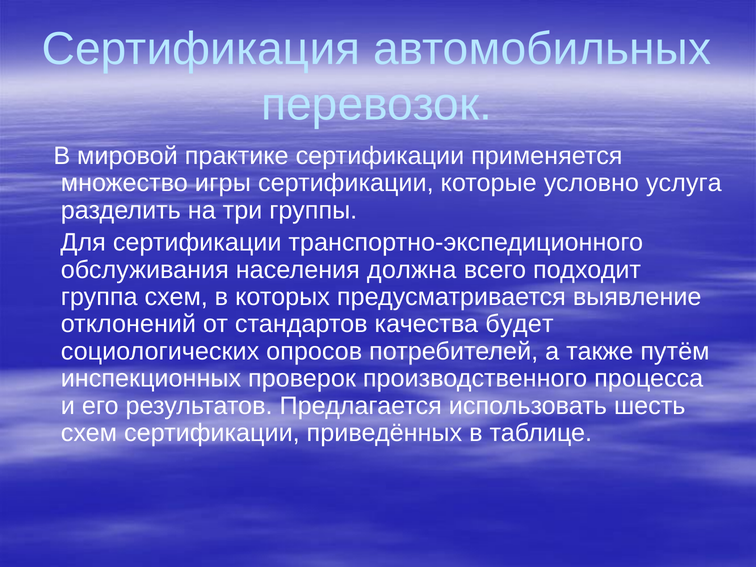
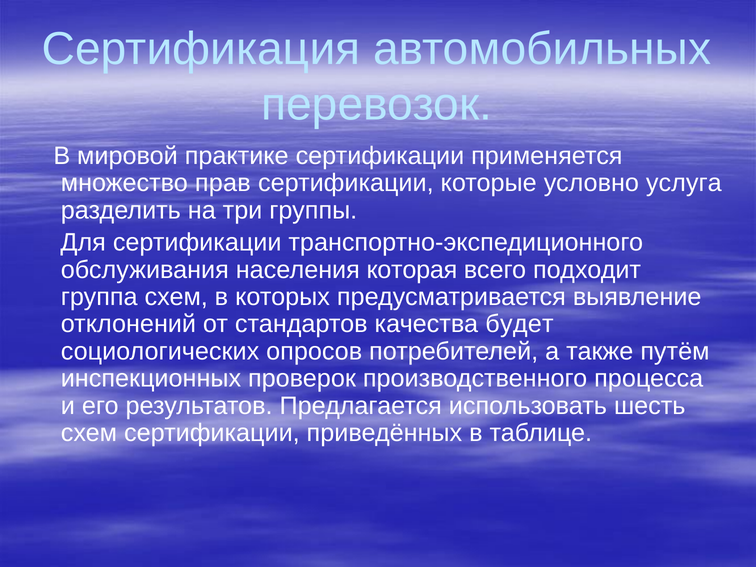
игры: игры -> прав
должна: должна -> которая
